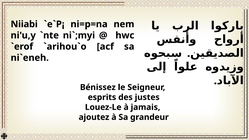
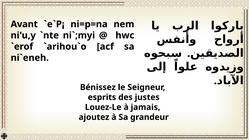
Niiabi: Niiabi -> Avant
